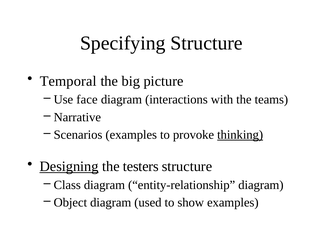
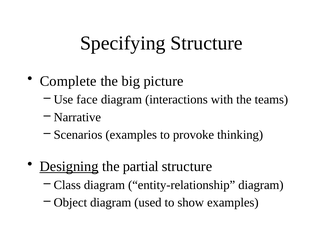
Temporal: Temporal -> Complete
thinking underline: present -> none
testers: testers -> partial
